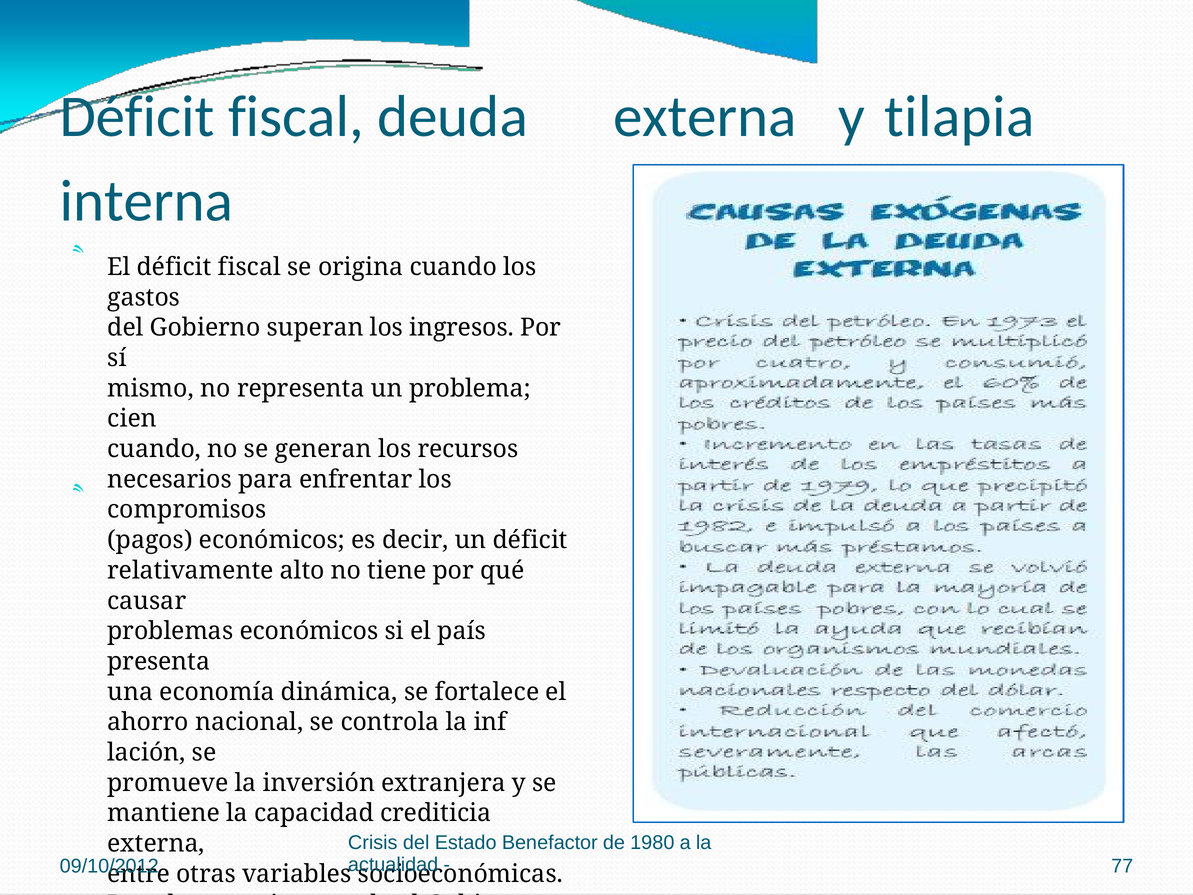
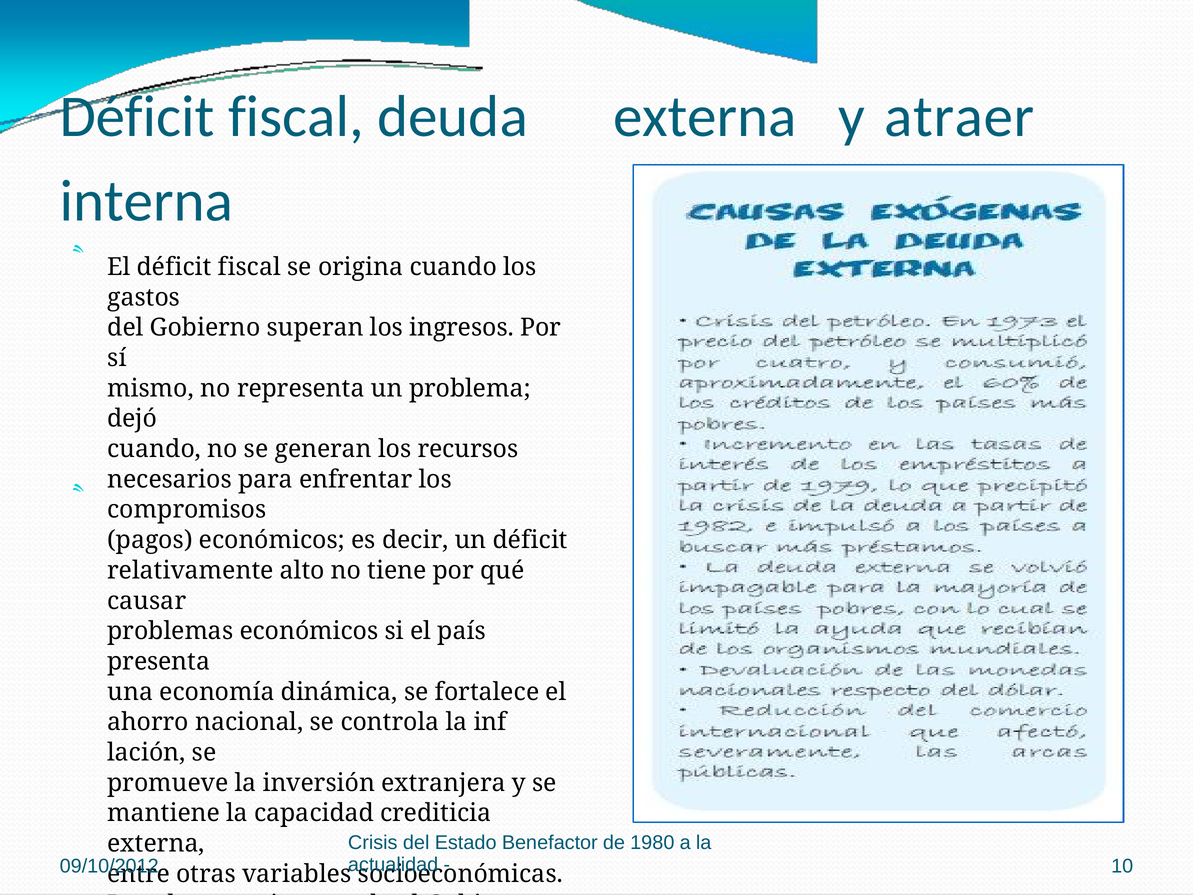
tilapia: tilapia -> atraer
cien: cien -> dejó
77: 77 -> 10
